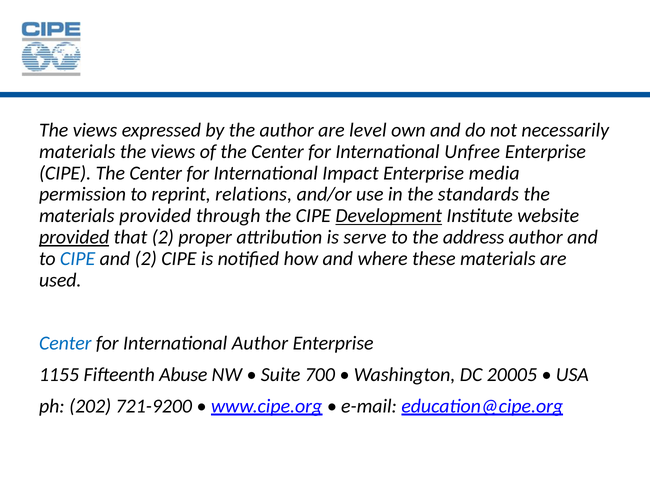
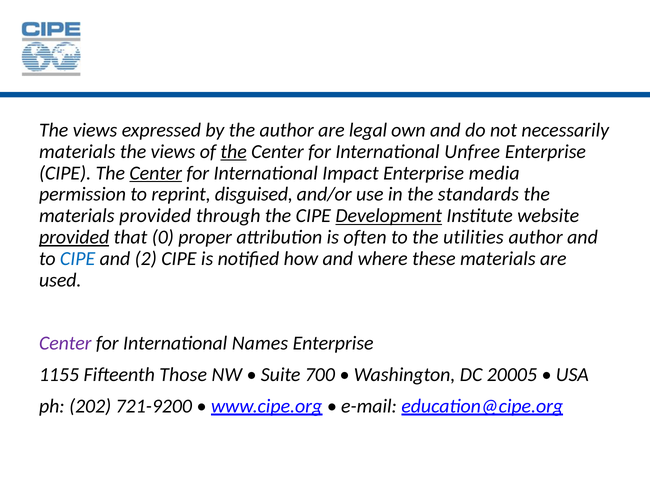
level: level -> legal
the at (234, 152) underline: none -> present
Center at (156, 173) underline: none -> present
relations: relations -> disguised
that 2: 2 -> 0
serve: serve -> often
address: address -> utilities
Center at (65, 343) colour: blue -> purple
International Author: Author -> Names
Abuse: Abuse -> Those
